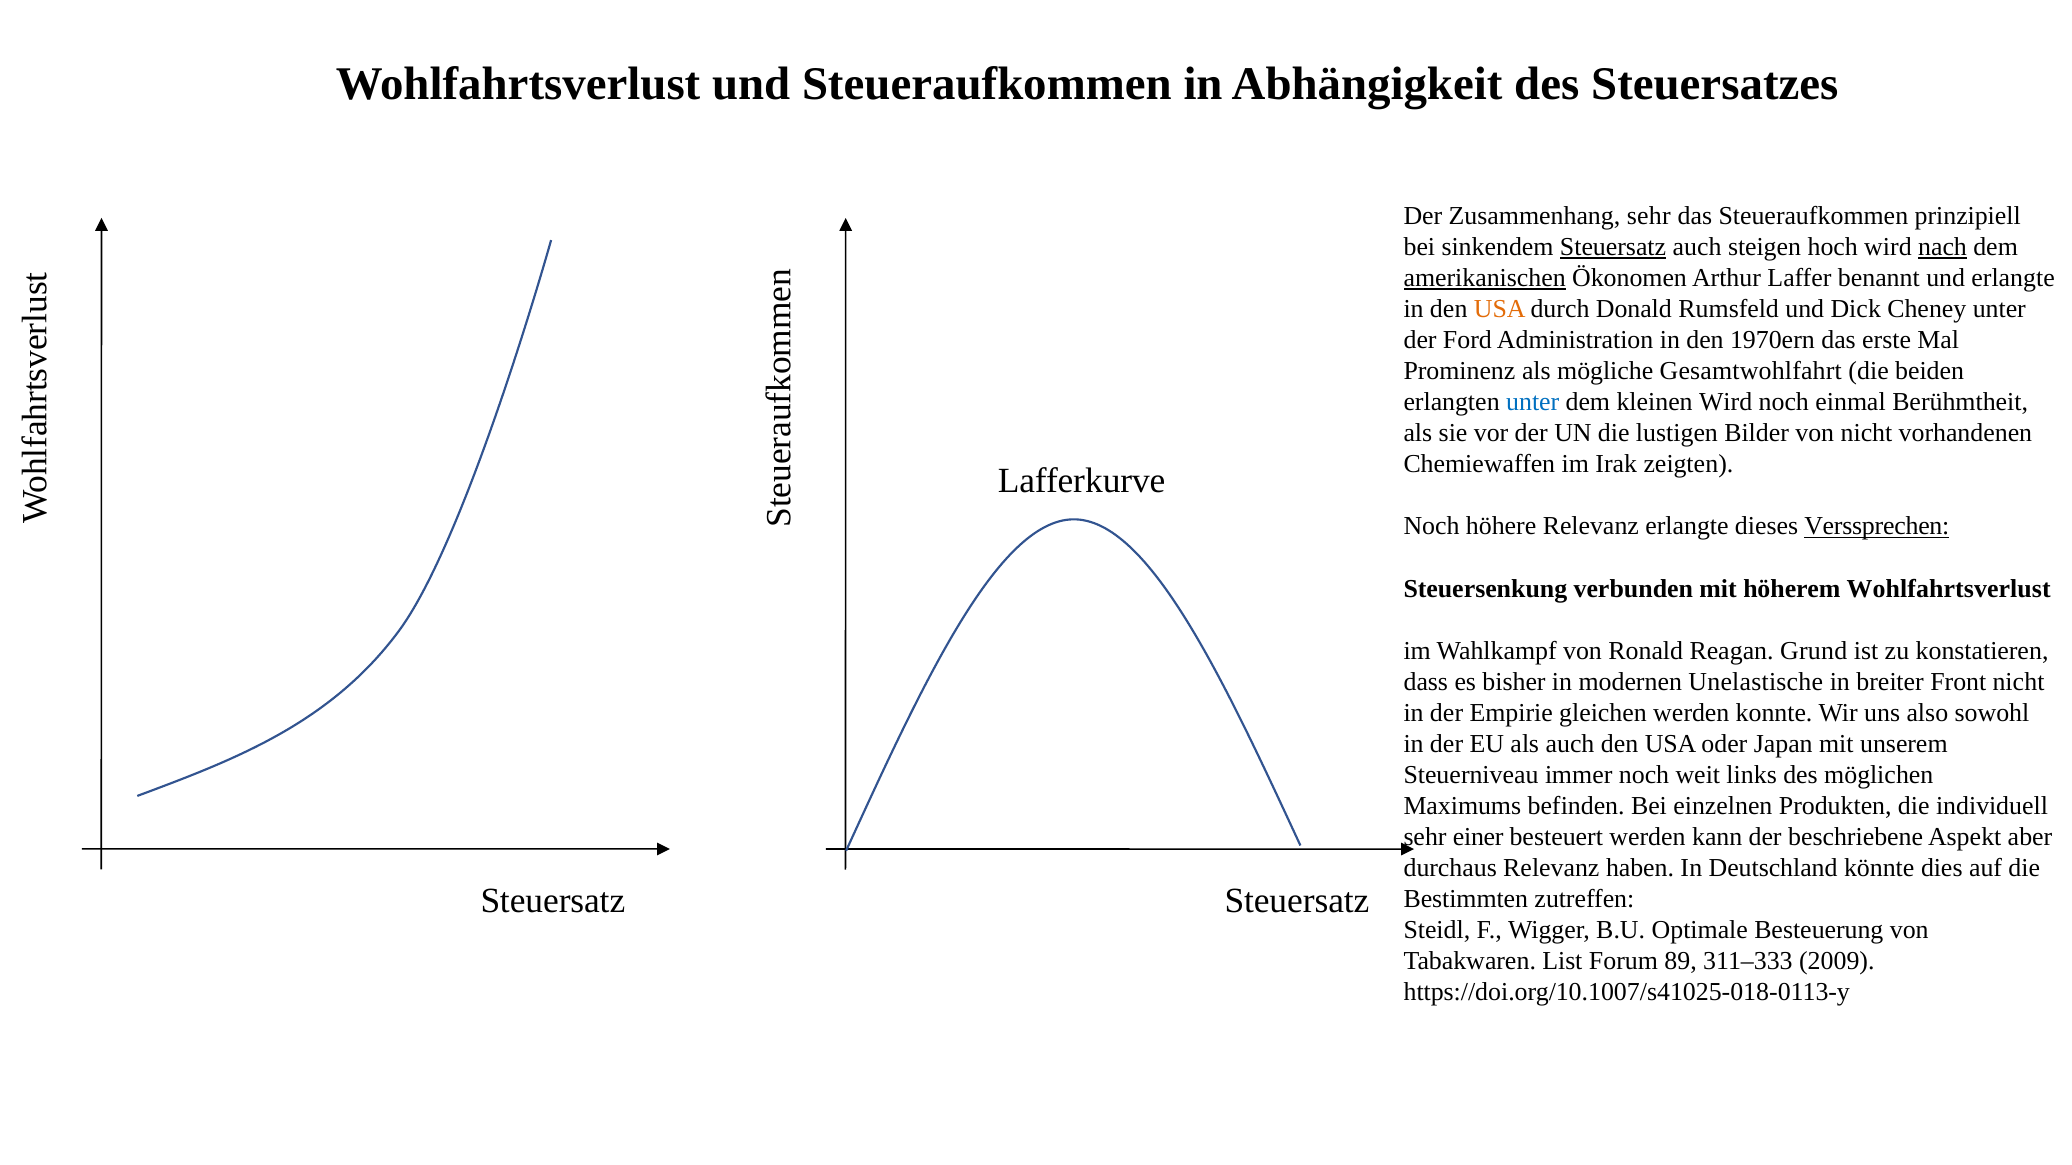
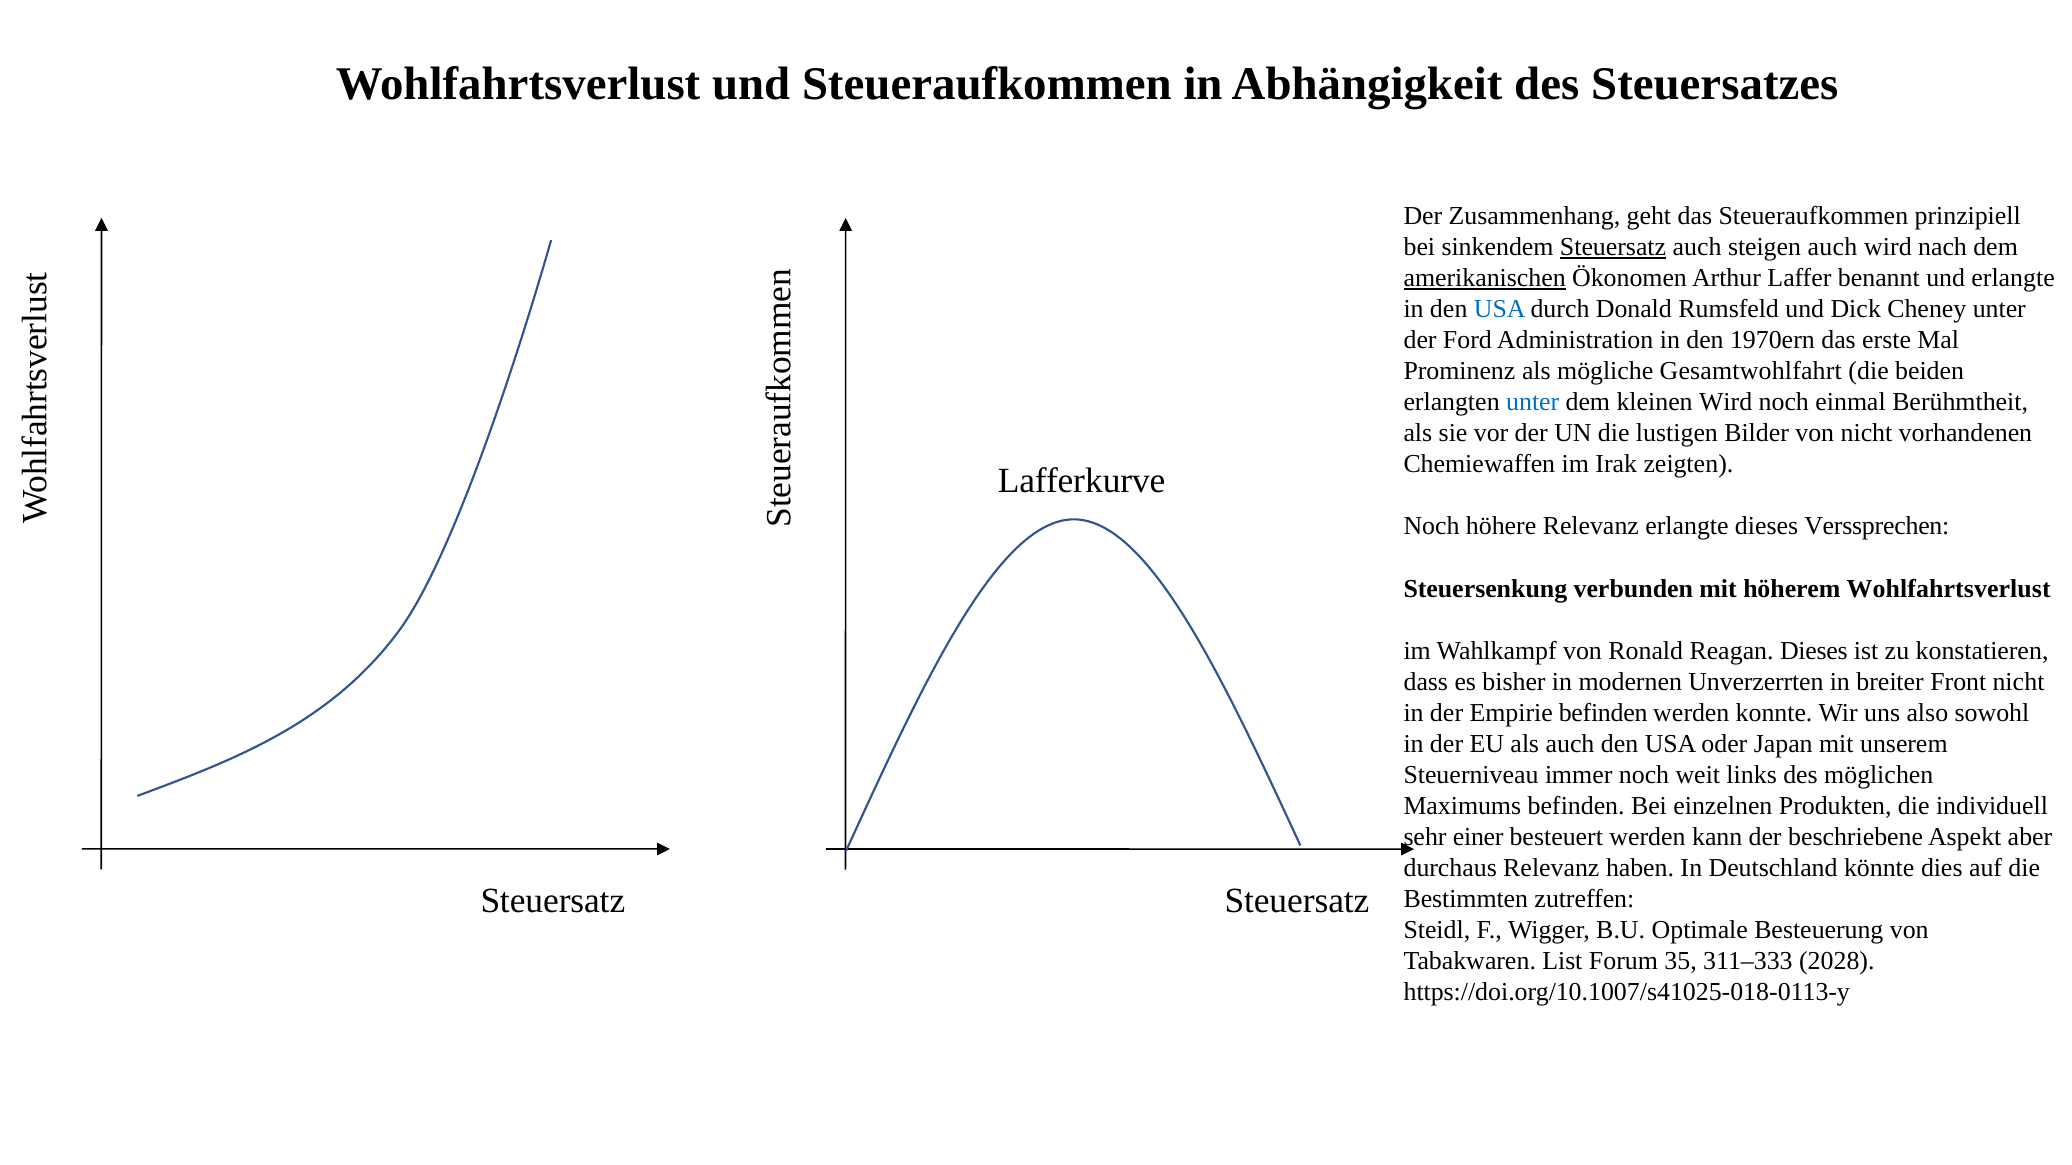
Zusammenhang sehr: sehr -> geht
steigen hoch: hoch -> auch
nach underline: present -> none
USA at (1500, 309) colour: orange -> blue
Verssprechen underline: present -> none
Reagan Grund: Grund -> Dieses
Unelastische: Unelastische -> Unverzerrten
Empirie gleichen: gleichen -> befinden
89: 89 -> 35
2009: 2009 -> 2028
